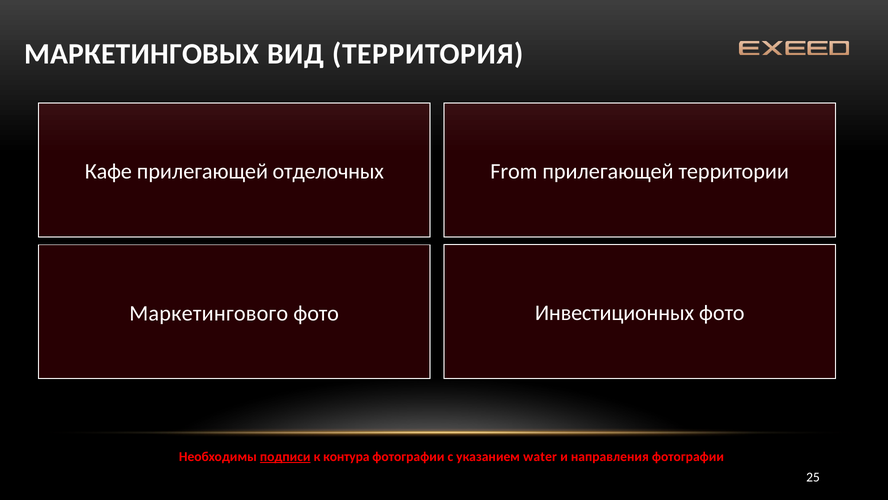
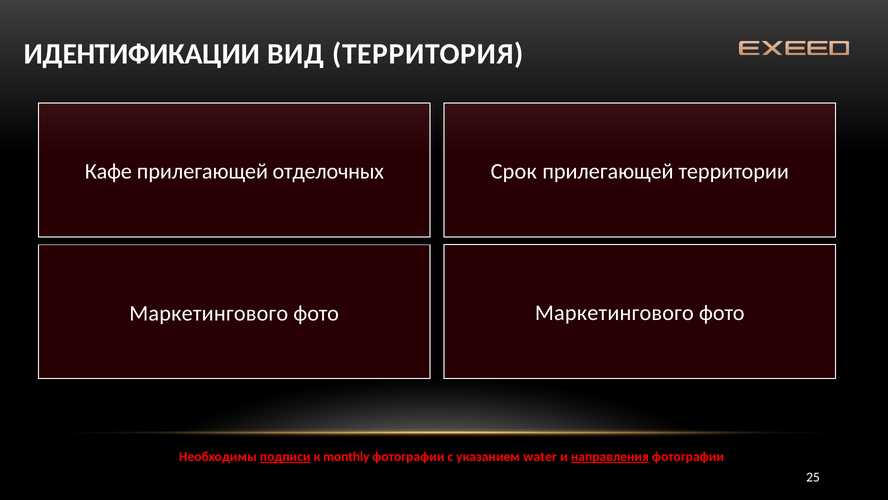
МАРКЕТИНГОВЫХ: МАРКЕТИНГОВЫХ -> ИДЕНТИФИКАЦИИ
From: From -> Срок
Инвестиционных at (615, 313): Инвестиционных -> Маркетингового
контура: контура -> monthly
направления underline: none -> present
